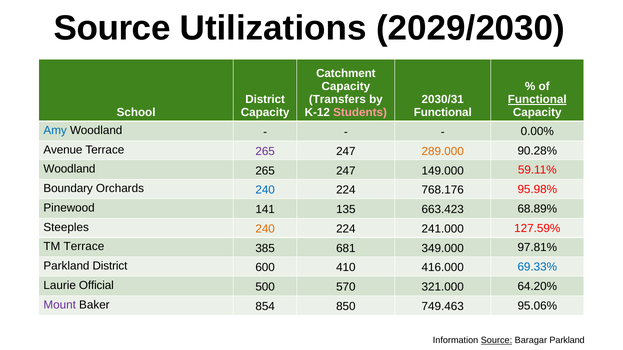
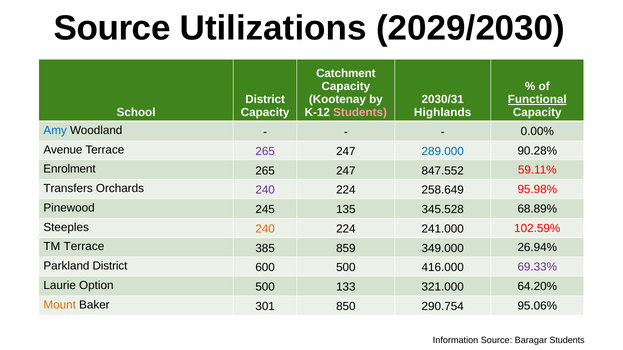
Transfers: Transfers -> Kootenay
Functional at (443, 113): Functional -> Highlands
289.000 colour: orange -> blue
Woodland at (69, 169): Woodland -> Enrolment
149.000: 149.000 -> 847.552
Boundary: Boundary -> Transfers
240 at (265, 190) colour: blue -> purple
768.176: 768.176 -> 258.649
141: 141 -> 245
663.423: 663.423 -> 345.528
127.59%: 127.59% -> 102.59%
681: 681 -> 859
97.81%: 97.81% -> 26.94%
600 410: 410 -> 500
69.33% colour: blue -> purple
Official: Official -> Option
570: 570 -> 133
Mount colour: purple -> orange
854: 854 -> 301
749.463: 749.463 -> 290.754
Source at (496, 341) underline: present -> none
Baragar Parkland: Parkland -> Students
